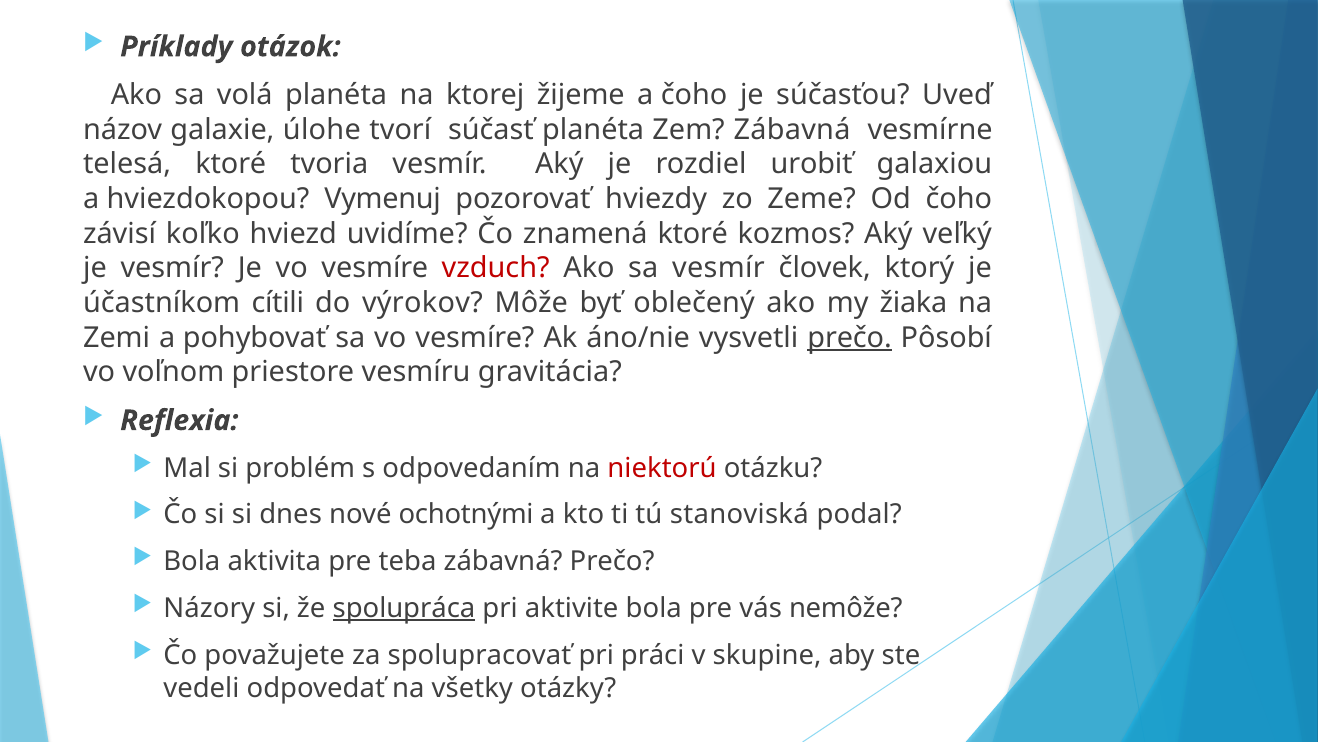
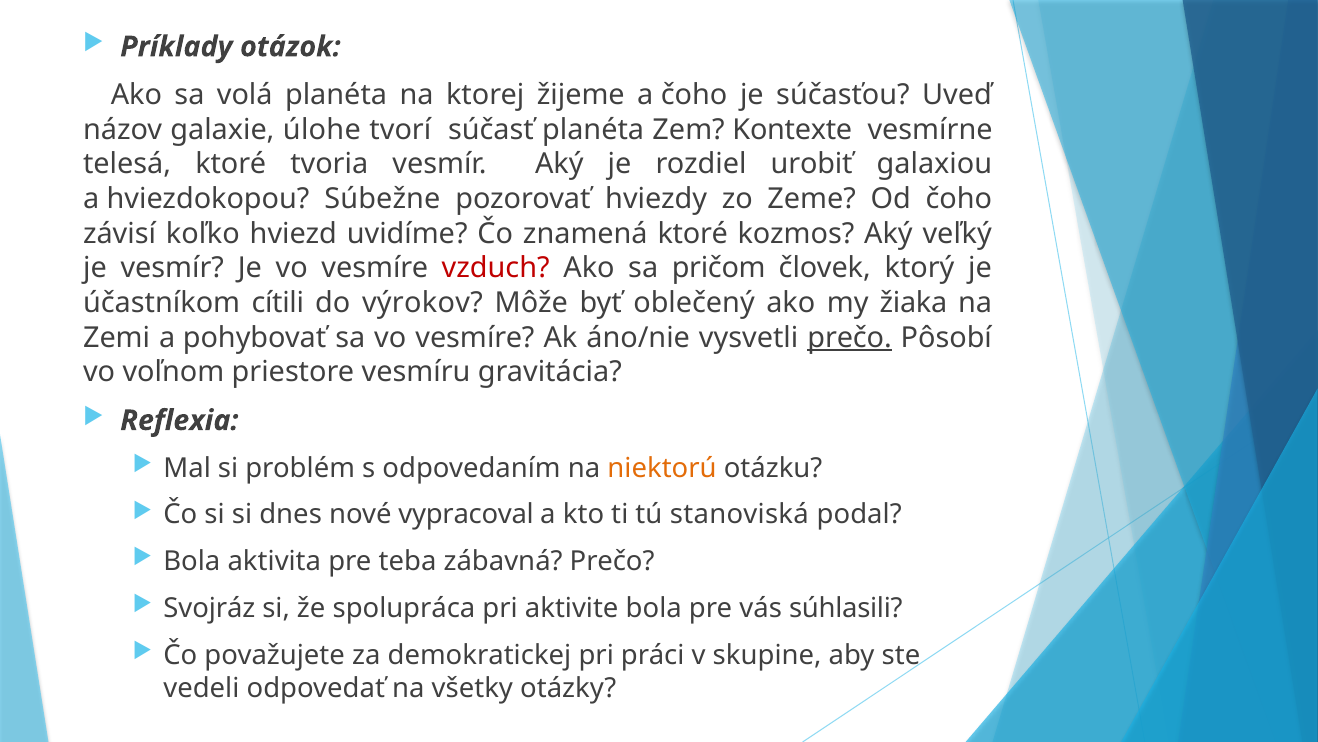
Zem Zábavná: Zábavná -> Kontexte
Vymenuj: Vymenuj -> Súbežne
sa vesmír: vesmír -> pričom
niektorú colour: red -> orange
ochotnými: ochotnými -> vypracoval
Názory: Názory -> Svojráz
spolupráca underline: present -> none
nemôže: nemôže -> súhlasili
spolupracovať: spolupracovať -> demokratickej
